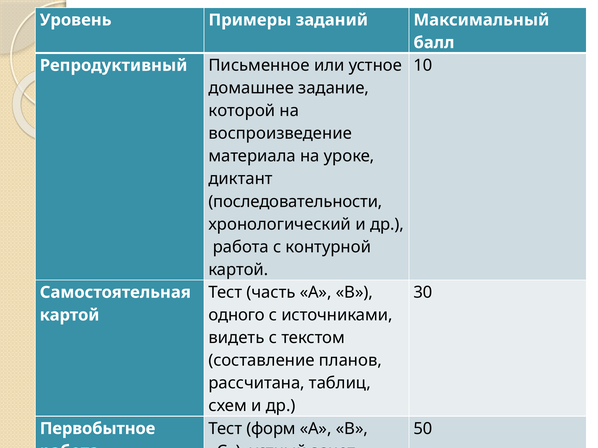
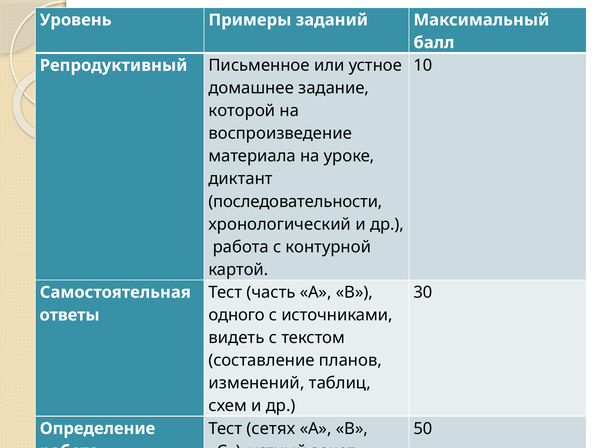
картой at (70, 315): картой -> ответы
рассчитана: рассчитана -> изменений
форм: форм -> сетях
Первобытное: Первобытное -> Определение
